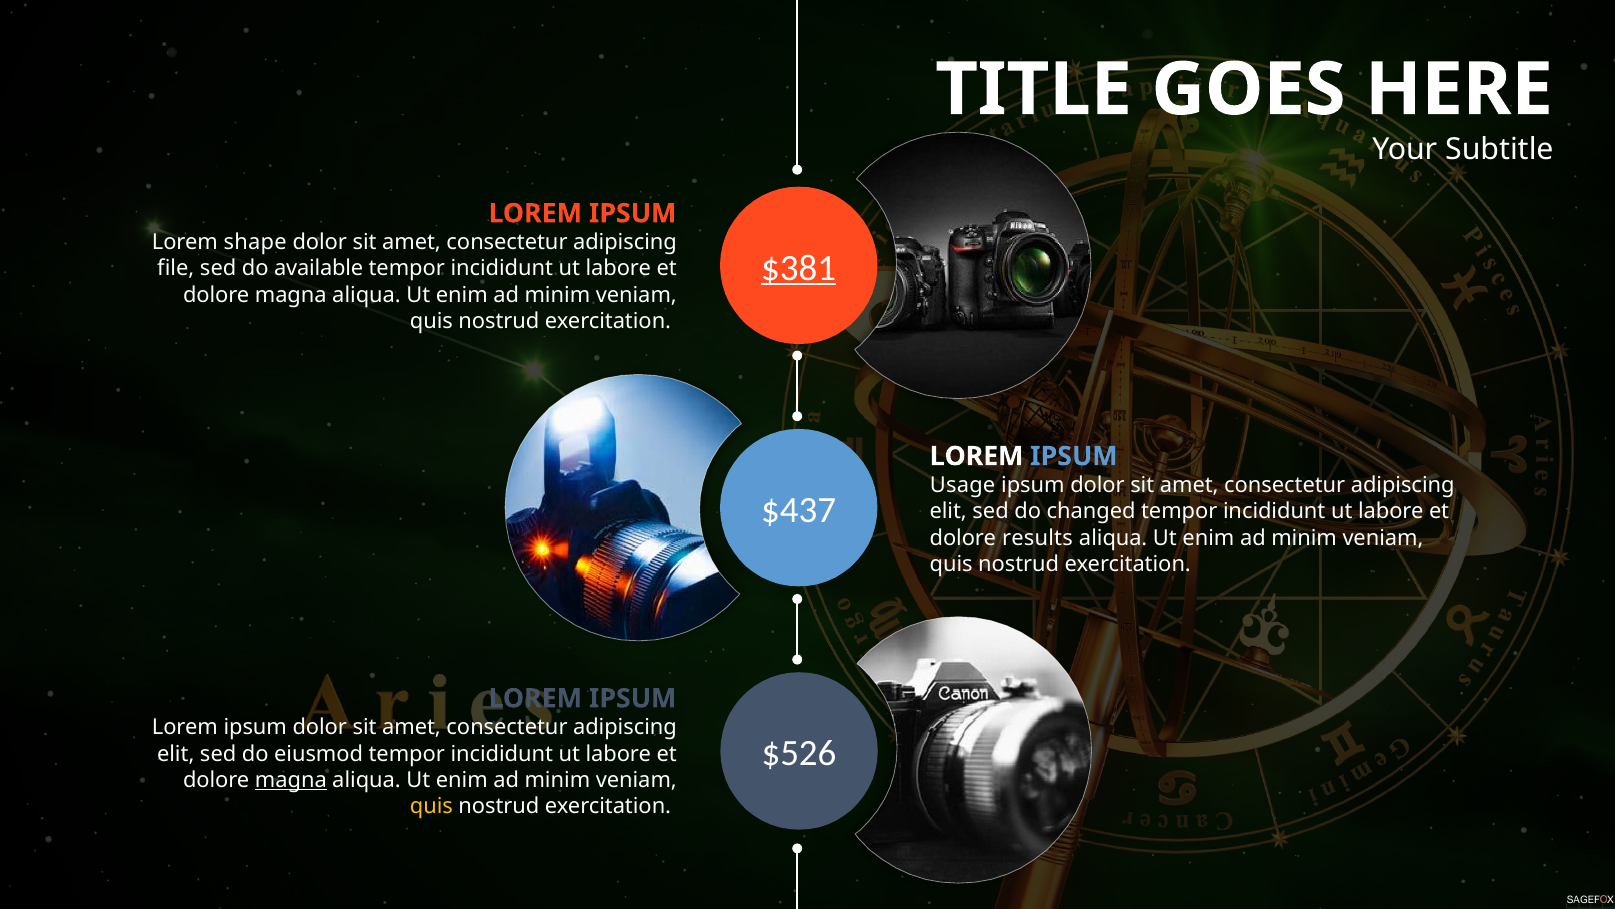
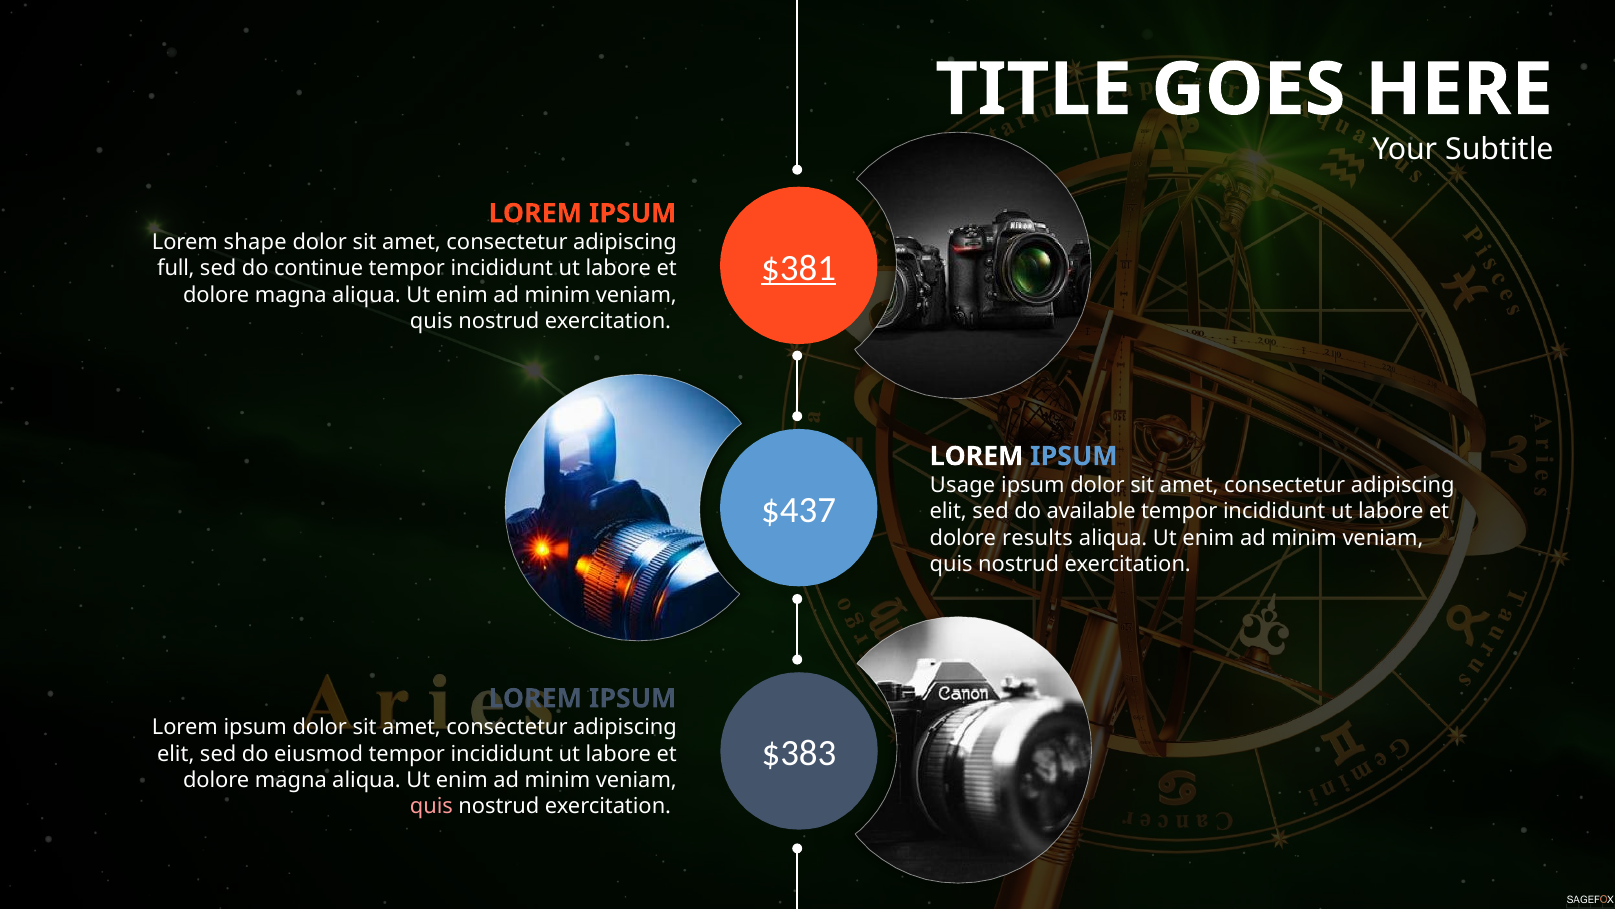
file: file -> full
available: available -> continue
changed: changed -> available
$526: $526 -> $383
magna at (291, 780) underline: present -> none
quis at (431, 806) colour: yellow -> pink
